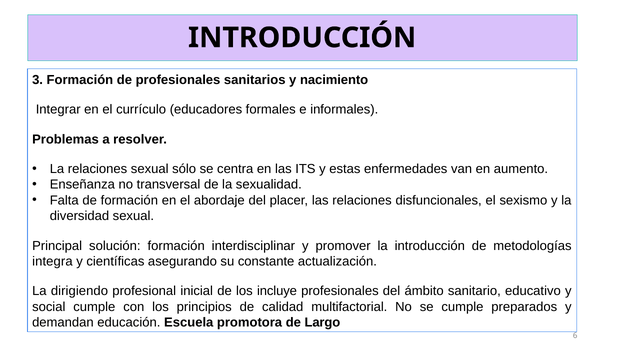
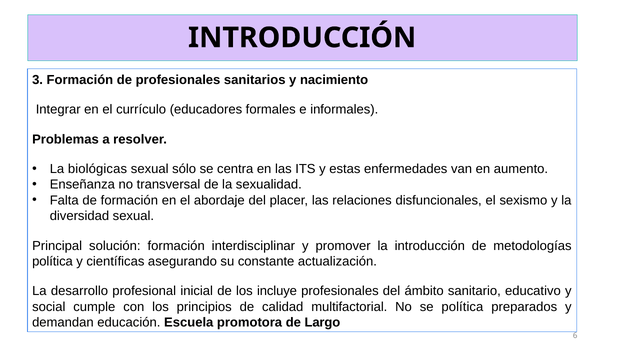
La relaciones: relaciones -> biológicas
integra at (52, 261): integra -> política
dirigiendo: dirigiendo -> desarrollo
se cumple: cumple -> política
